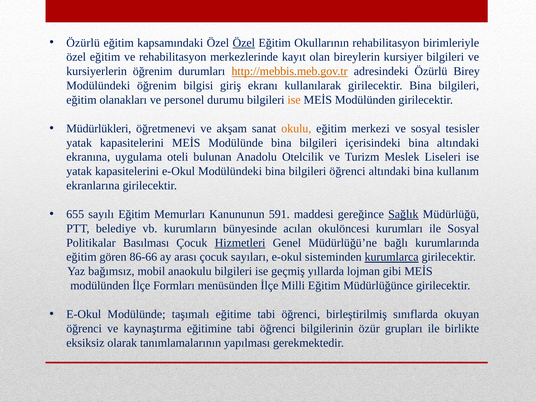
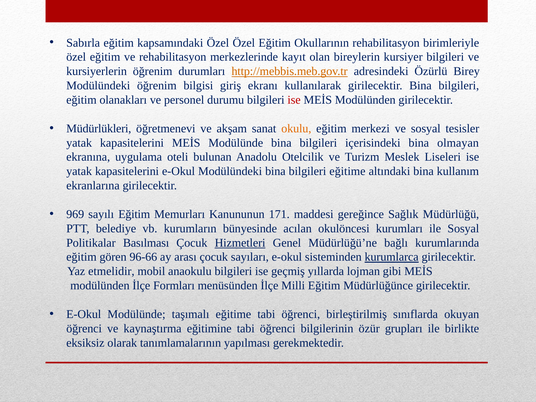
Özürlü at (83, 43): Özürlü -> Sabırla
Özel at (244, 43) underline: present -> none
ise at (294, 100) colour: orange -> red
bina altındaki: altındaki -> olmayan
bilgileri öğrenci: öğrenci -> eğitime
655: 655 -> 969
591: 591 -> 171
Sağlık underline: present -> none
86-66: 86-66 -> 96-66
bağımsız: bağımsız -> etmelidir
